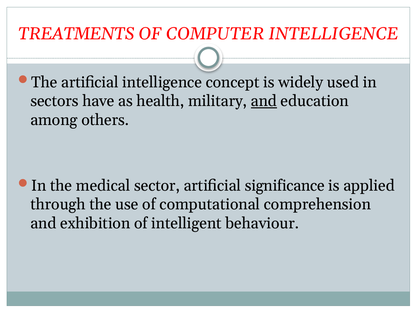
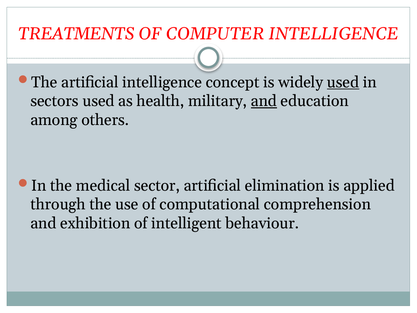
used at (343, 82) underline: none -> present
sectors have: have -> used
significance: significance -> elimination
